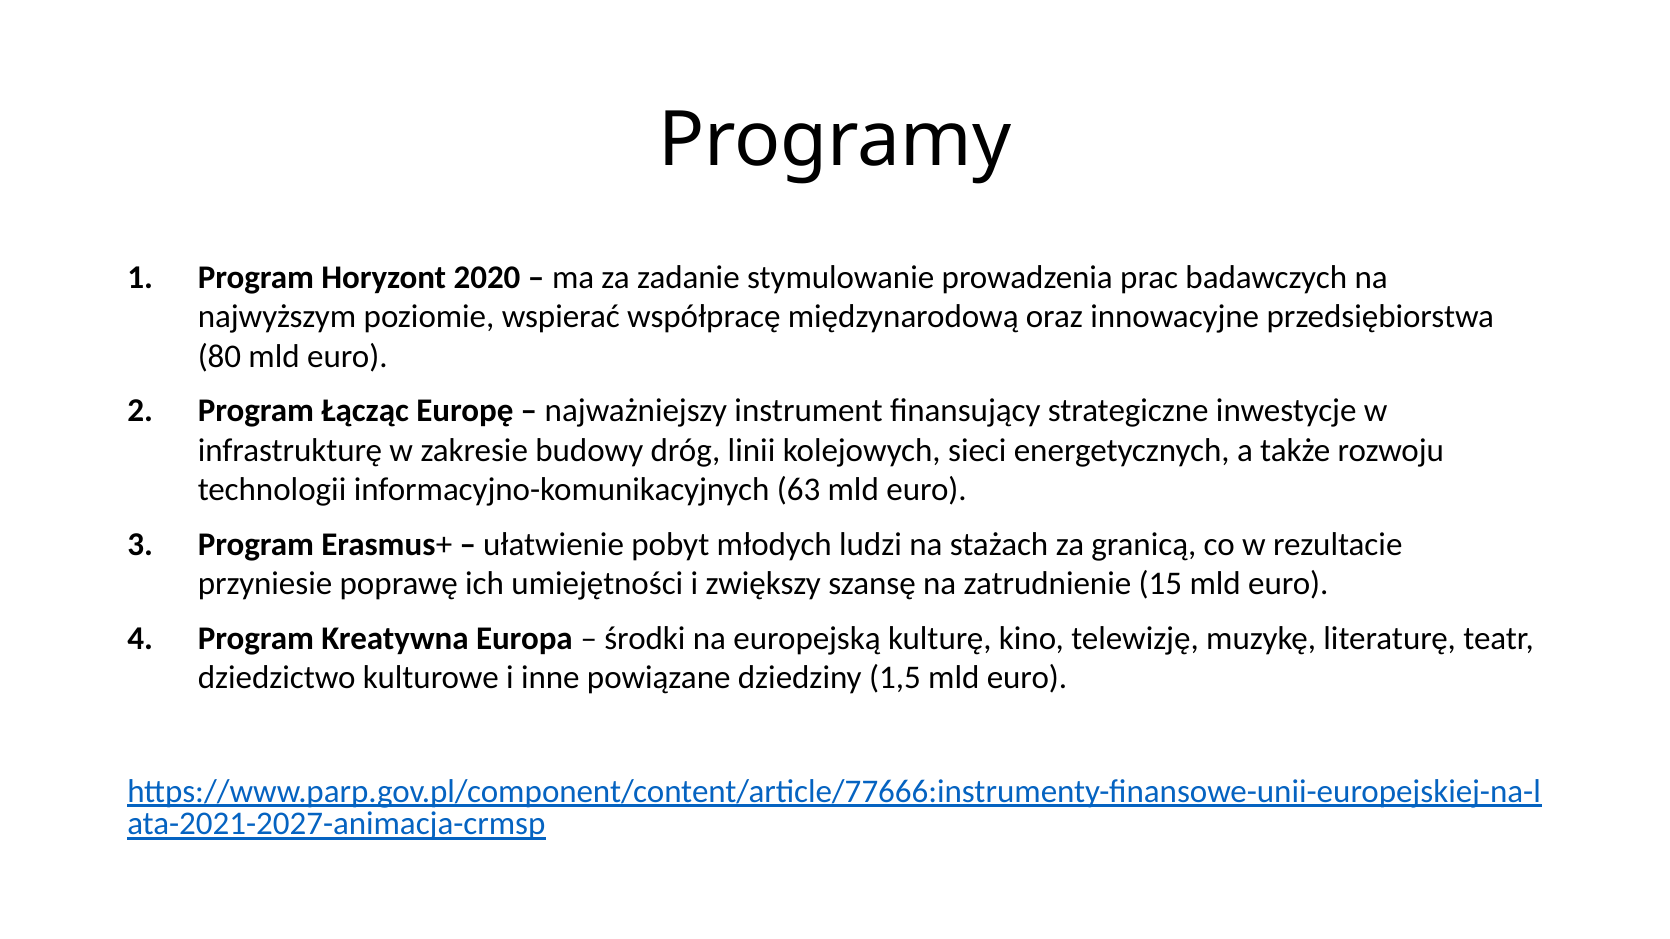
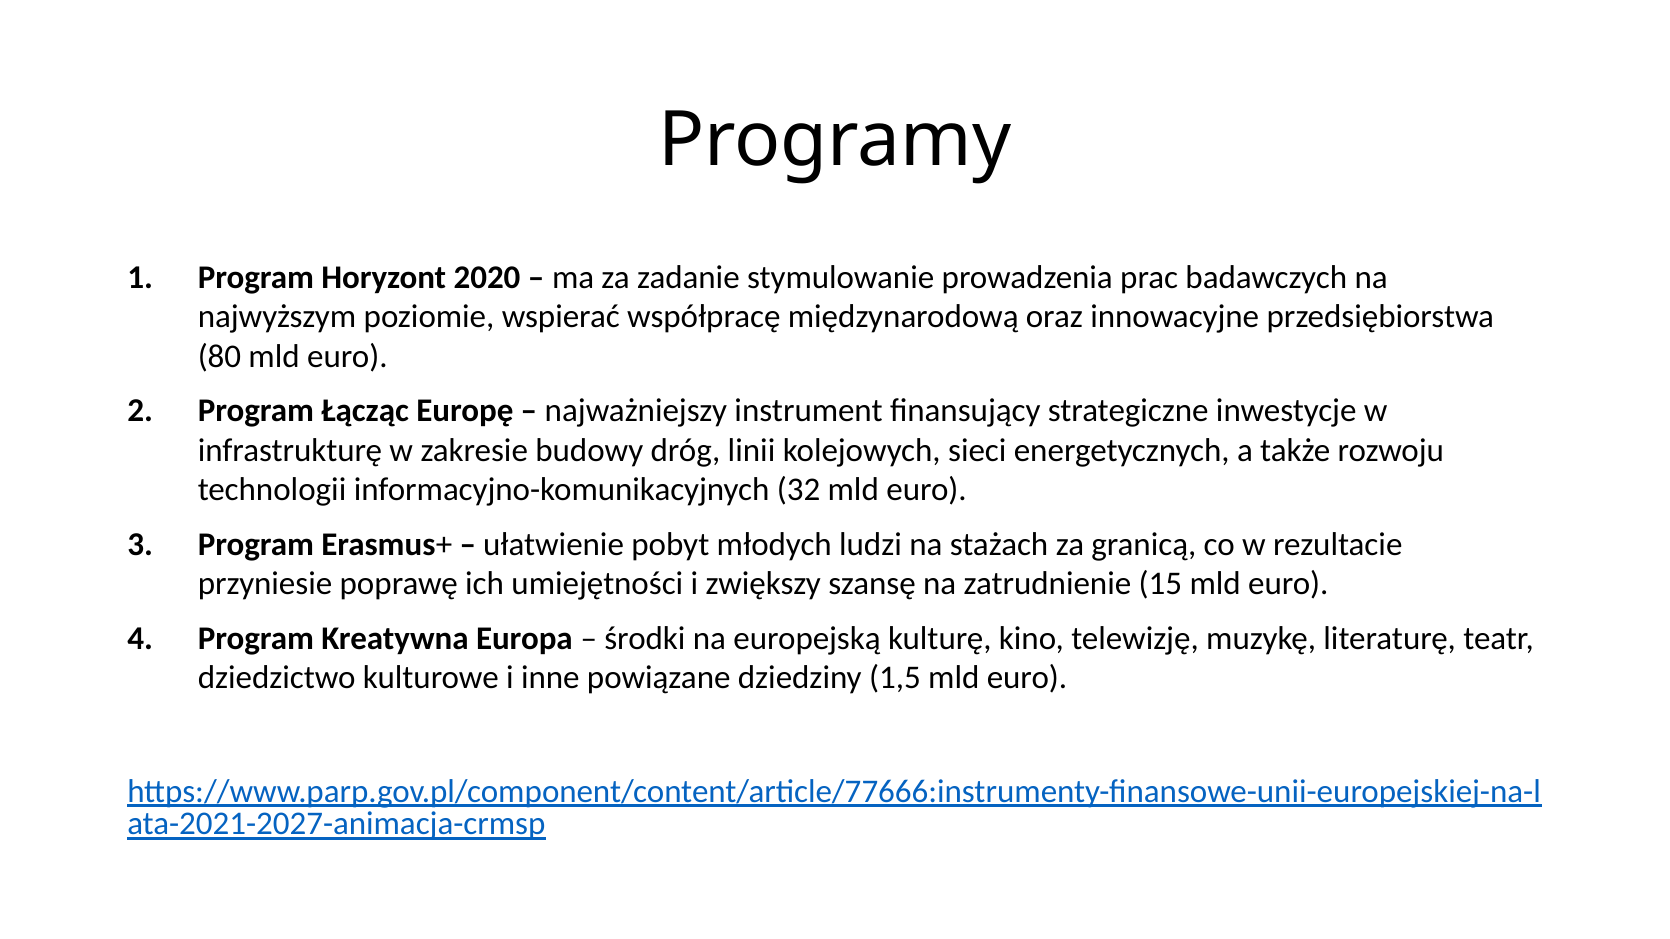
63: 63 -> 32
